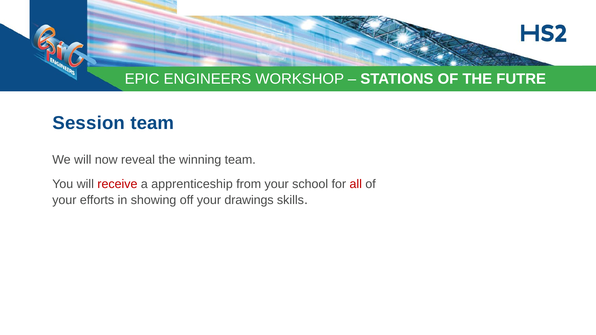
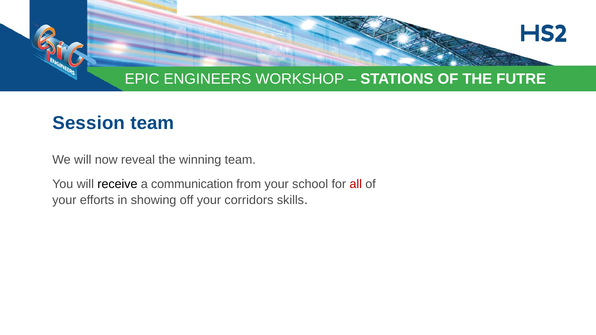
receive colour: red -> black
apprenticeship: apprenticeship -> communication
drawings: drawings -> corridors
